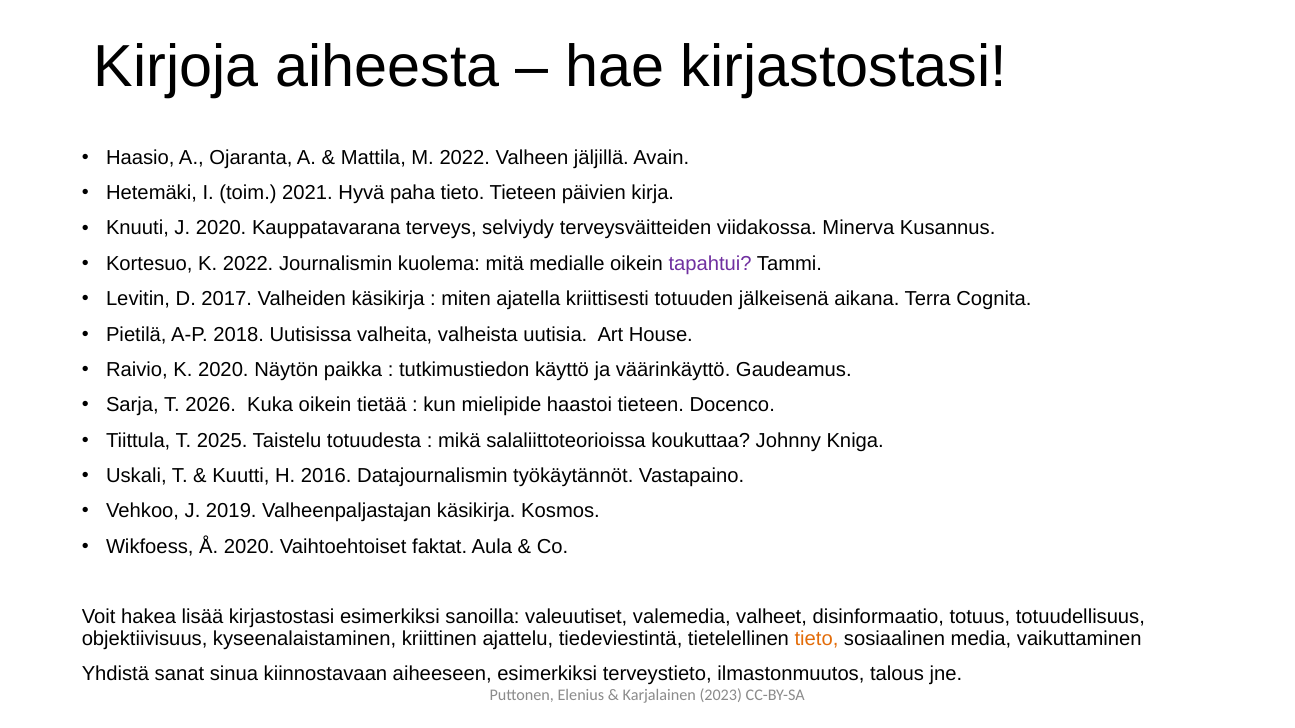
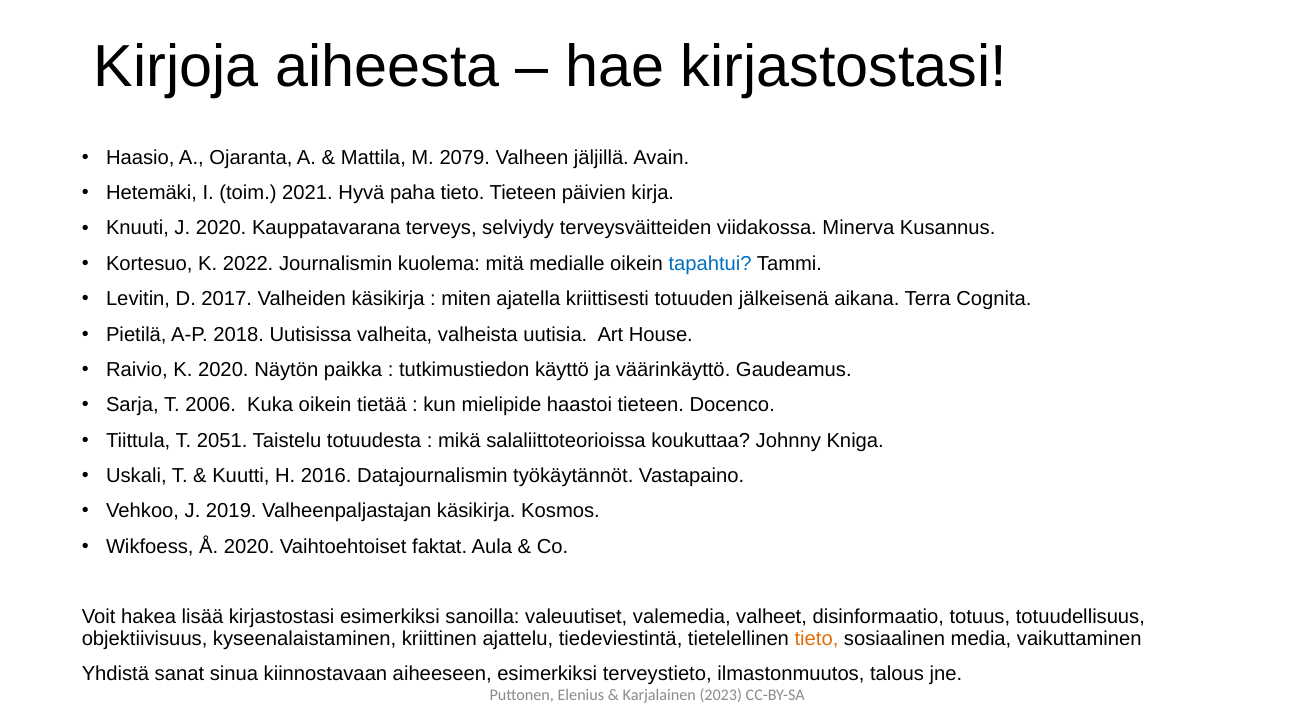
M 2022: 2022 -> 2079
tapahtui colour: purple -> blue
2026: 2026 -> 2006
2025: 2025 -> 2051
